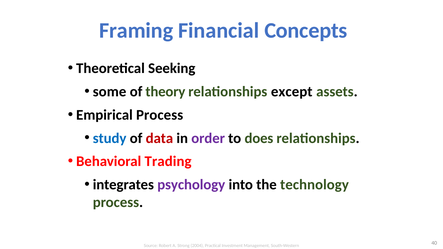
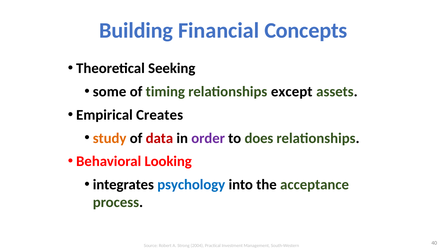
Framing: Framing -> Building
theory: theory -> timing
Empirical Process: Process -> Creates
study colour: blue -> orange
Trading: Trading -> Looking
psychology colour: purple -> blue
technology: technology -> acceptance
